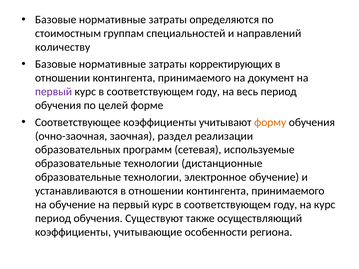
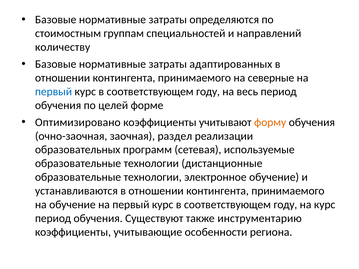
корректирующих: корректирующих -> адаптированных
документ: документ -> северные
первый at (54, 92) colour: purple -> blue
Соответствующее: Соответствующее -> Оптимизировано
осуществляющий: осуществляющий -> инструментарию
